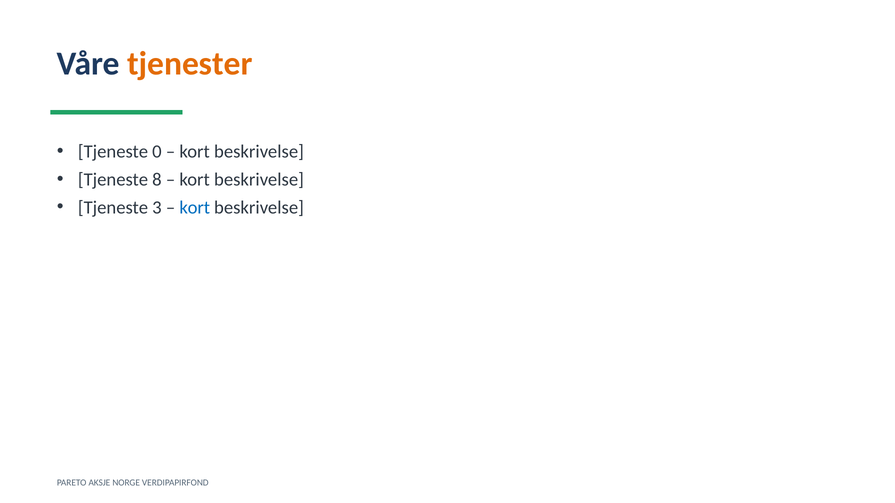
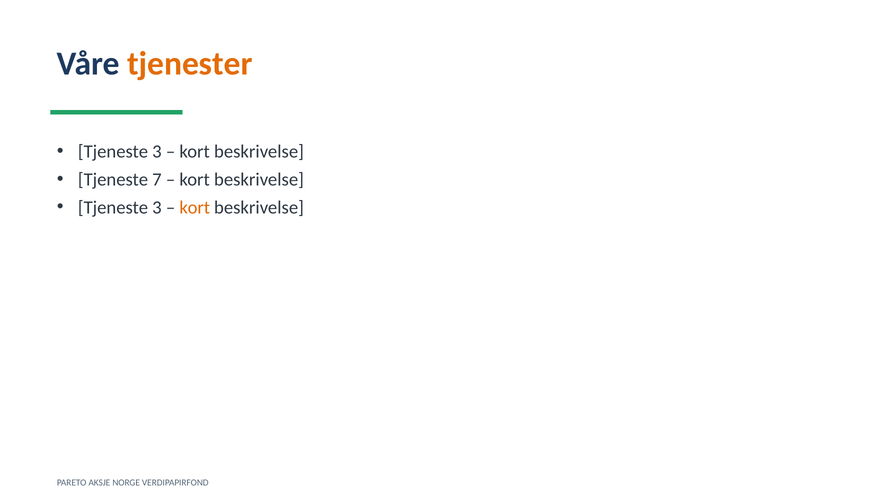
0 at (157, 152): 0 -> 3
8: 8 -> 7
kort at (195, 208) colour: blue -> orange
